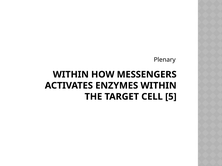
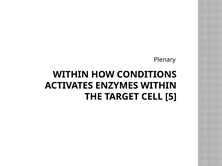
MESSENGERS: MESSENGERS -> CONDITIONS
